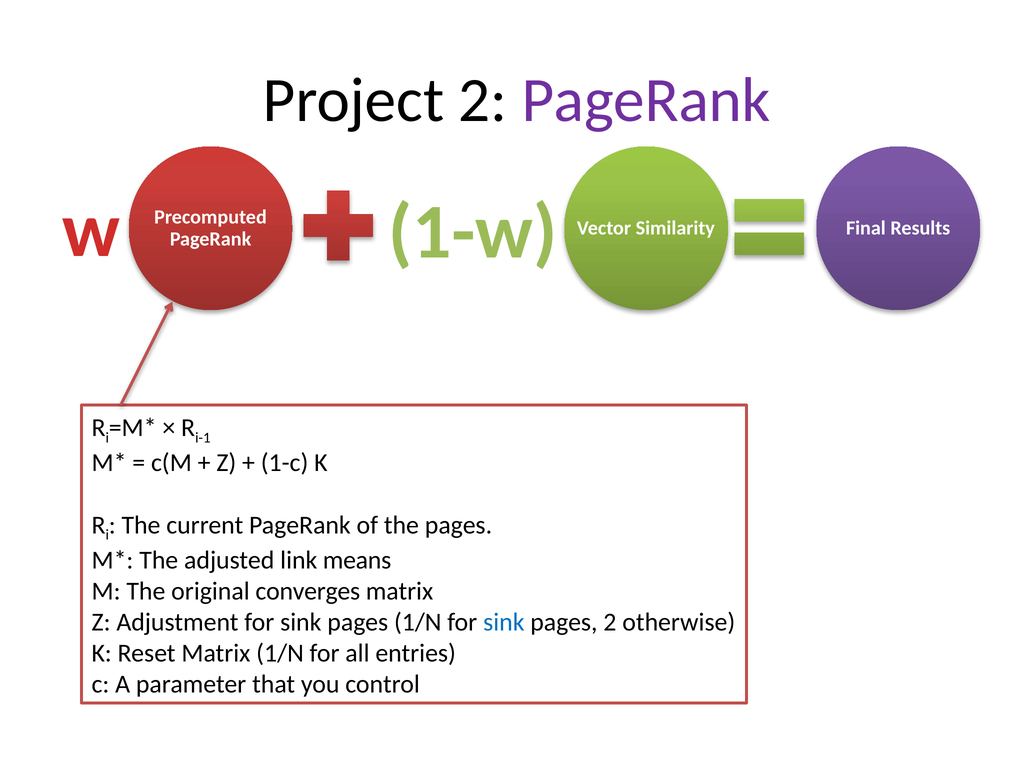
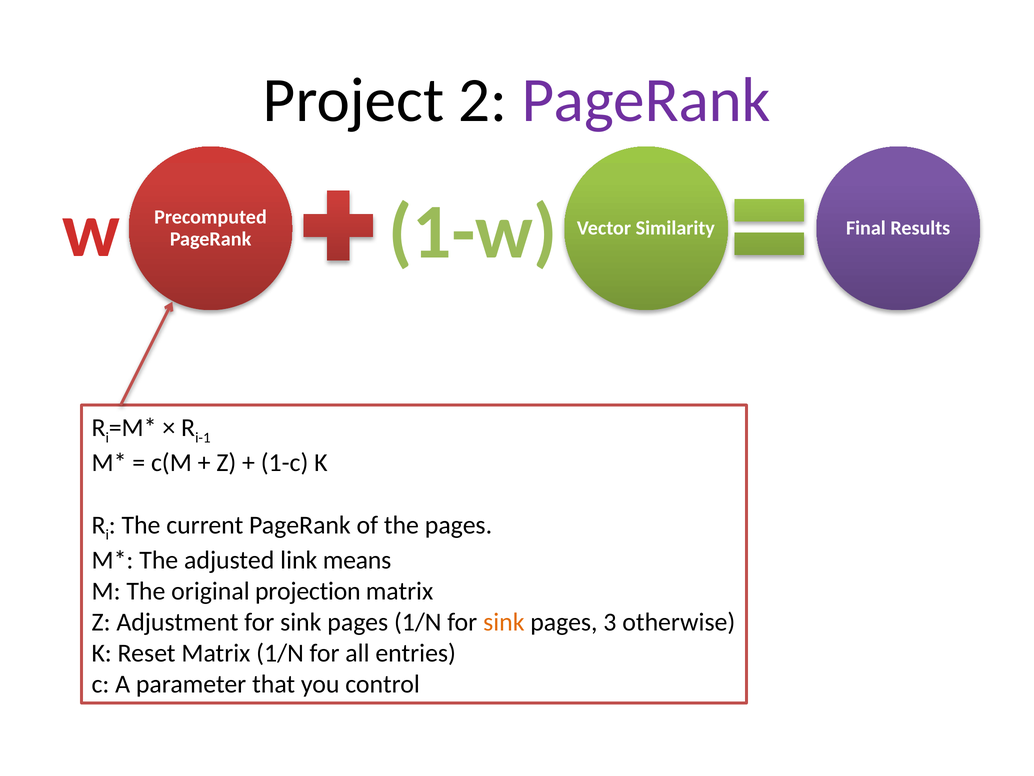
converges: converges -> projection
sink at (504, 622) colour: blue -> orange
pages 2: 2 -> 3
